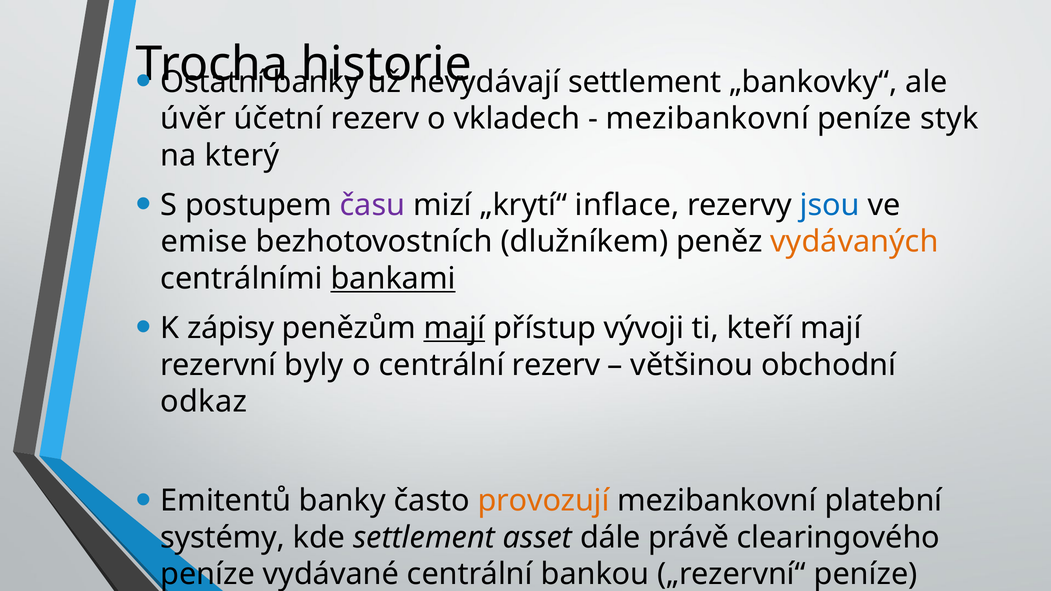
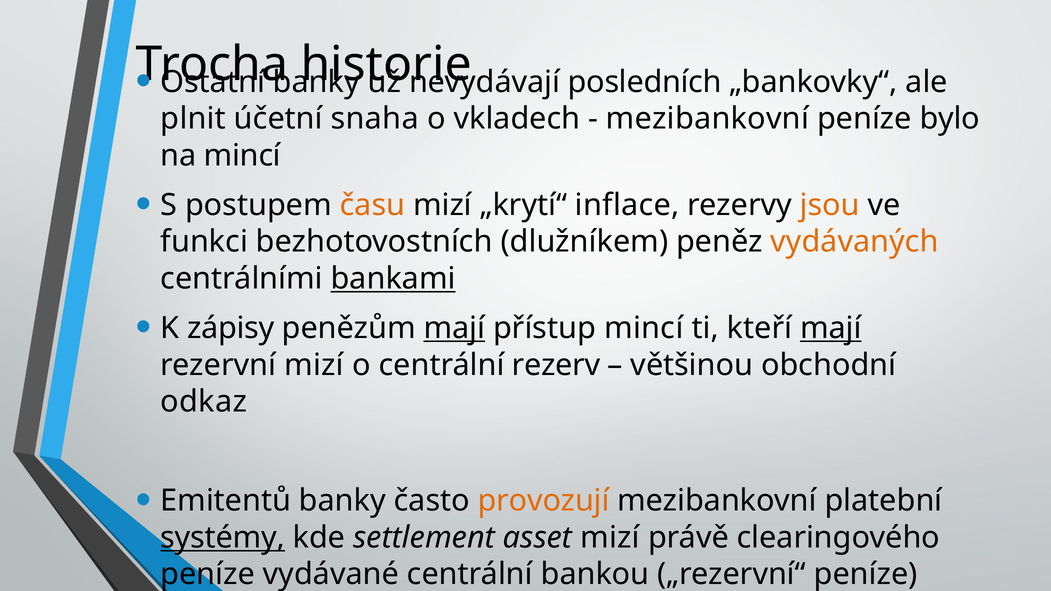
nevydávají settlement: settlement -> posledních
úvěr: úvěr -> plnit
účetní rezerv: rezerv -> snaha
styk: styk -> bylo
na který: který -> mincí
času colour: purple -> orange
jsou colour: blue -> orange
emise: emise -> funkci
přístup vývoji: vývoji -> mincí
mají at (831, 328) underline: none -> present
rezervní byly: byly -> mizí
systémy underline: none -> present
asset dále: dále -> mizí
